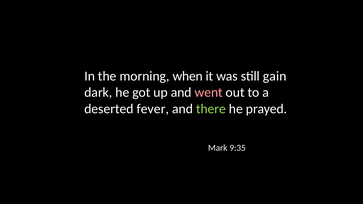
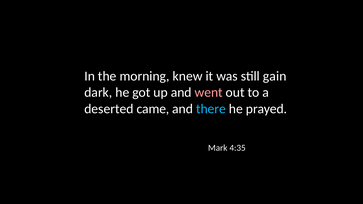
when: when -> knew
fever: fever -> came
there colour: light green -> light blue
9:35: 9:35 -> 4:35
